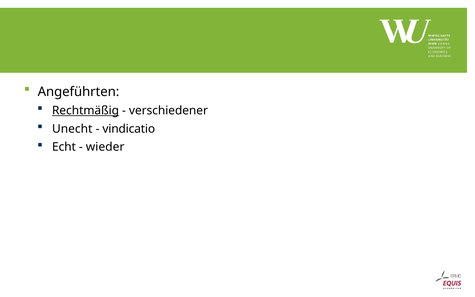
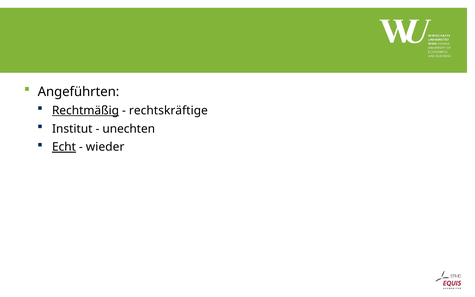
verschiedener: verschiedener -> rechtskräftige
Unecht: Unecht -> Institut
vindicatio: vindicatio -> unechten
Echt underline: none -> present
